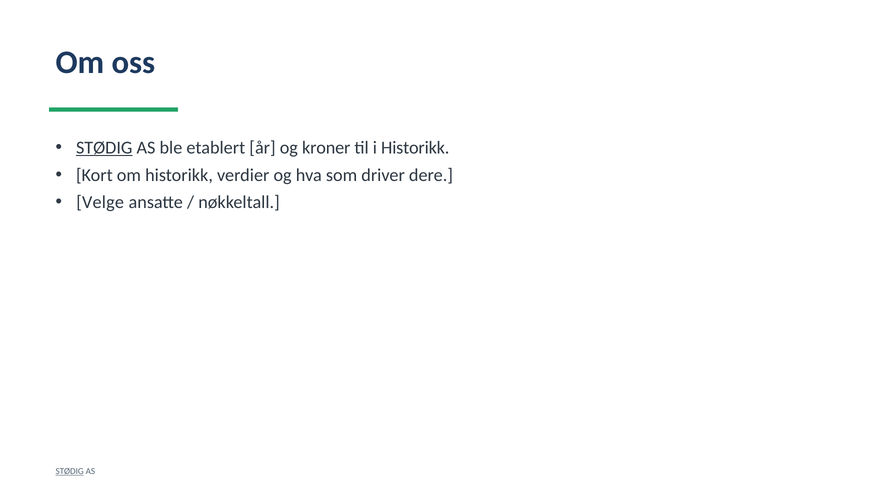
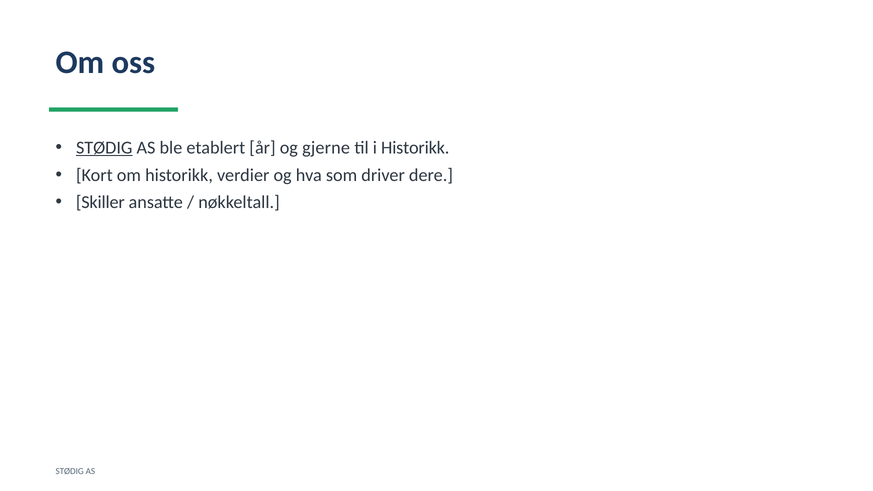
kroner: kroner -> gjerne
Velge: Velge -> Skiller
STØDIG at (70, 471) underline: present -> none
